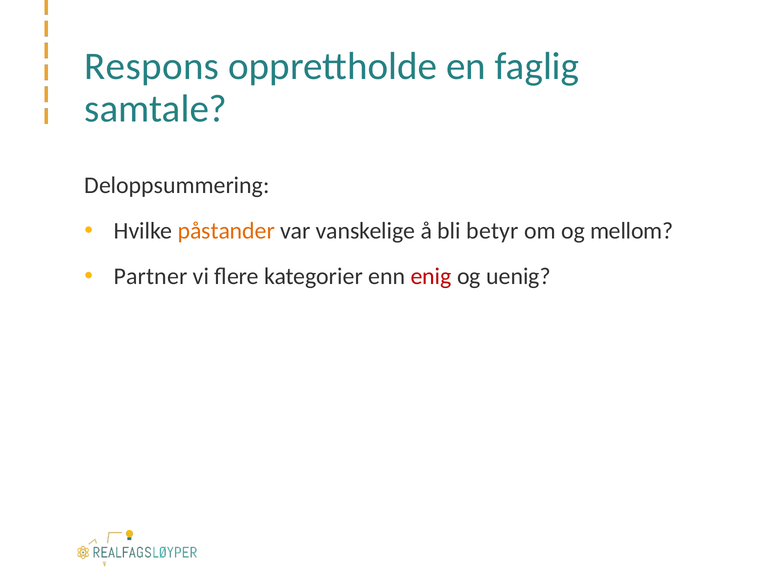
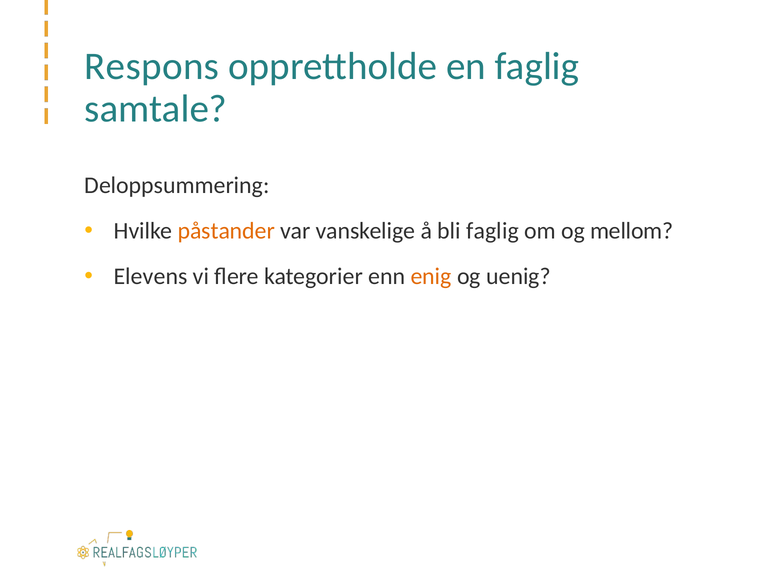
bli betyr: betyr -> faglig
Partner: Partner -> Elevens
enig colour: red -> orange
